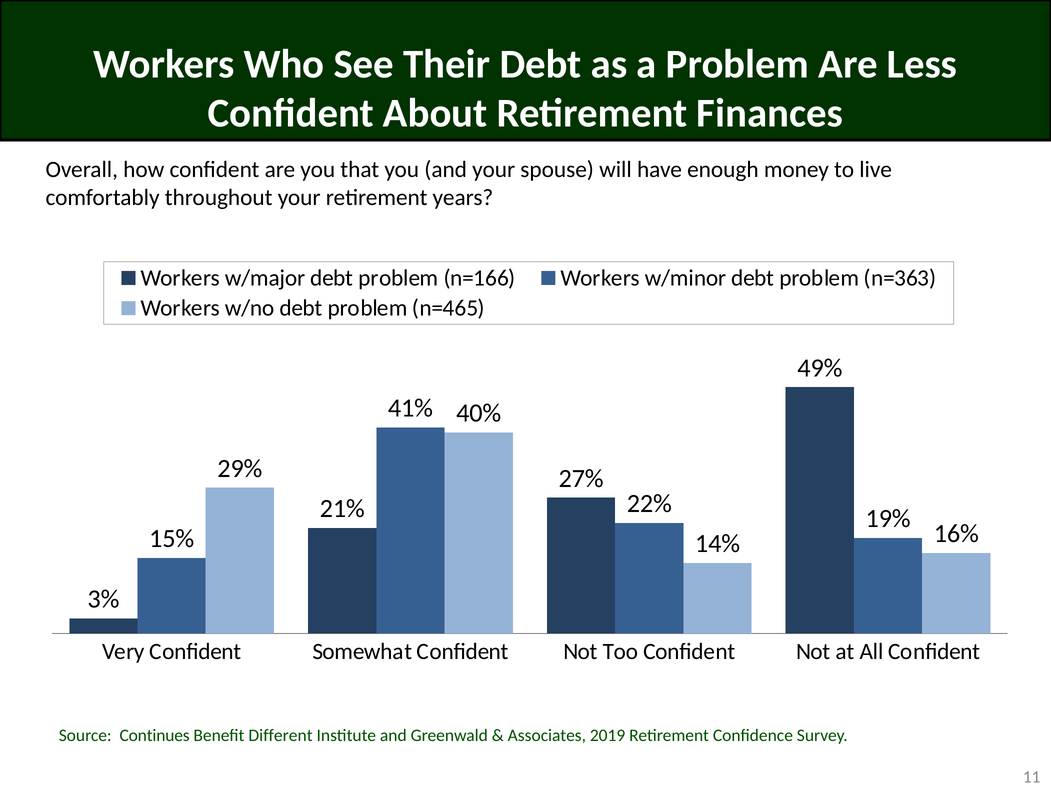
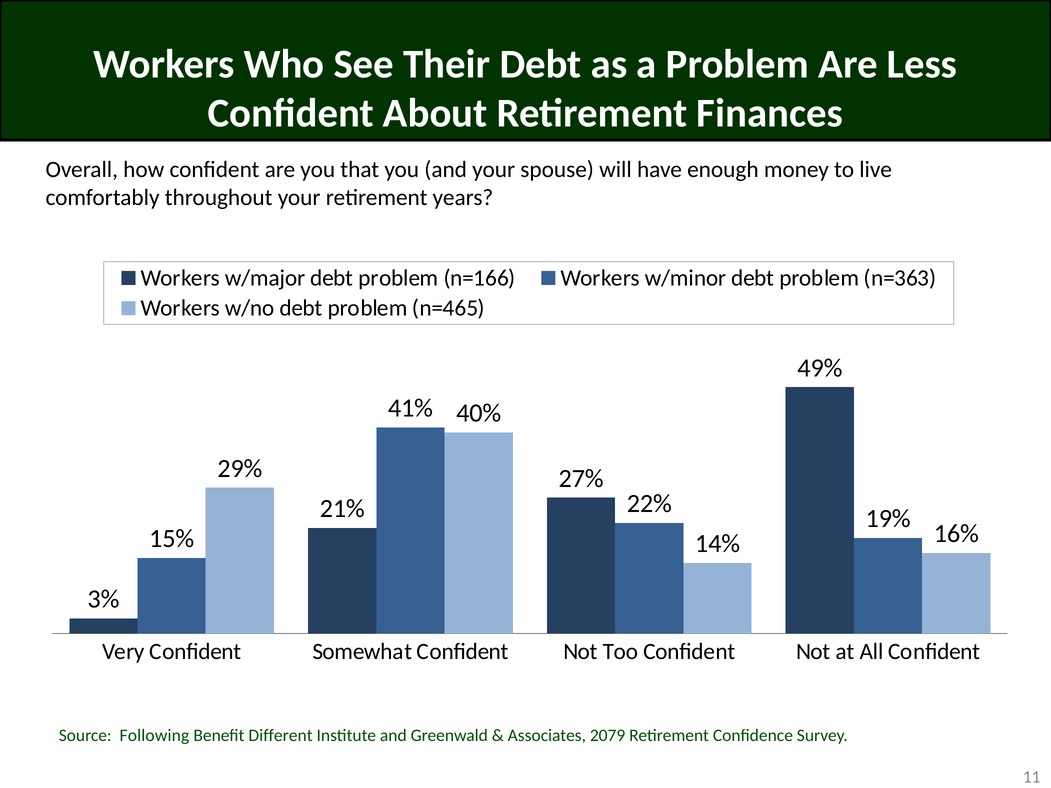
Continues: Continues -> Following
2019: 2019 -> 2079
